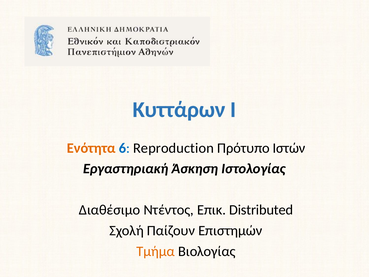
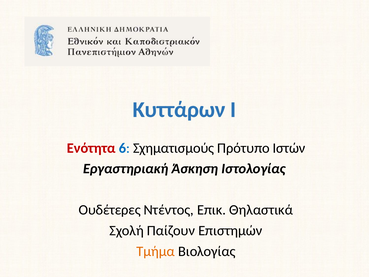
Ενότητα colour: orange -> red
Reproduction: Reproduction -> Σχηματισμούς
Διαθέσιμο: Διαθέσιμο -> Ουδέτερες
Distributed: Distributed -> Θηλαστικά
